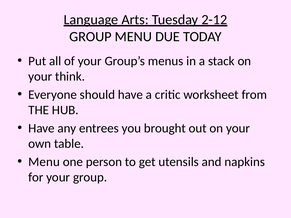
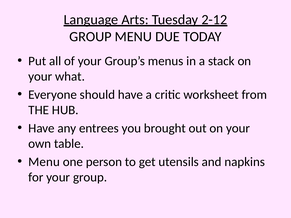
think: think -> what
